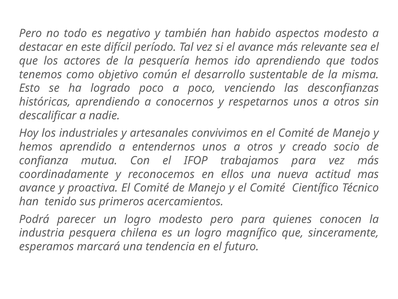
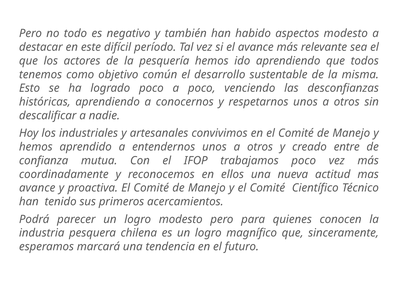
socio: socio -> entre
trabajamos para: para -> poco
